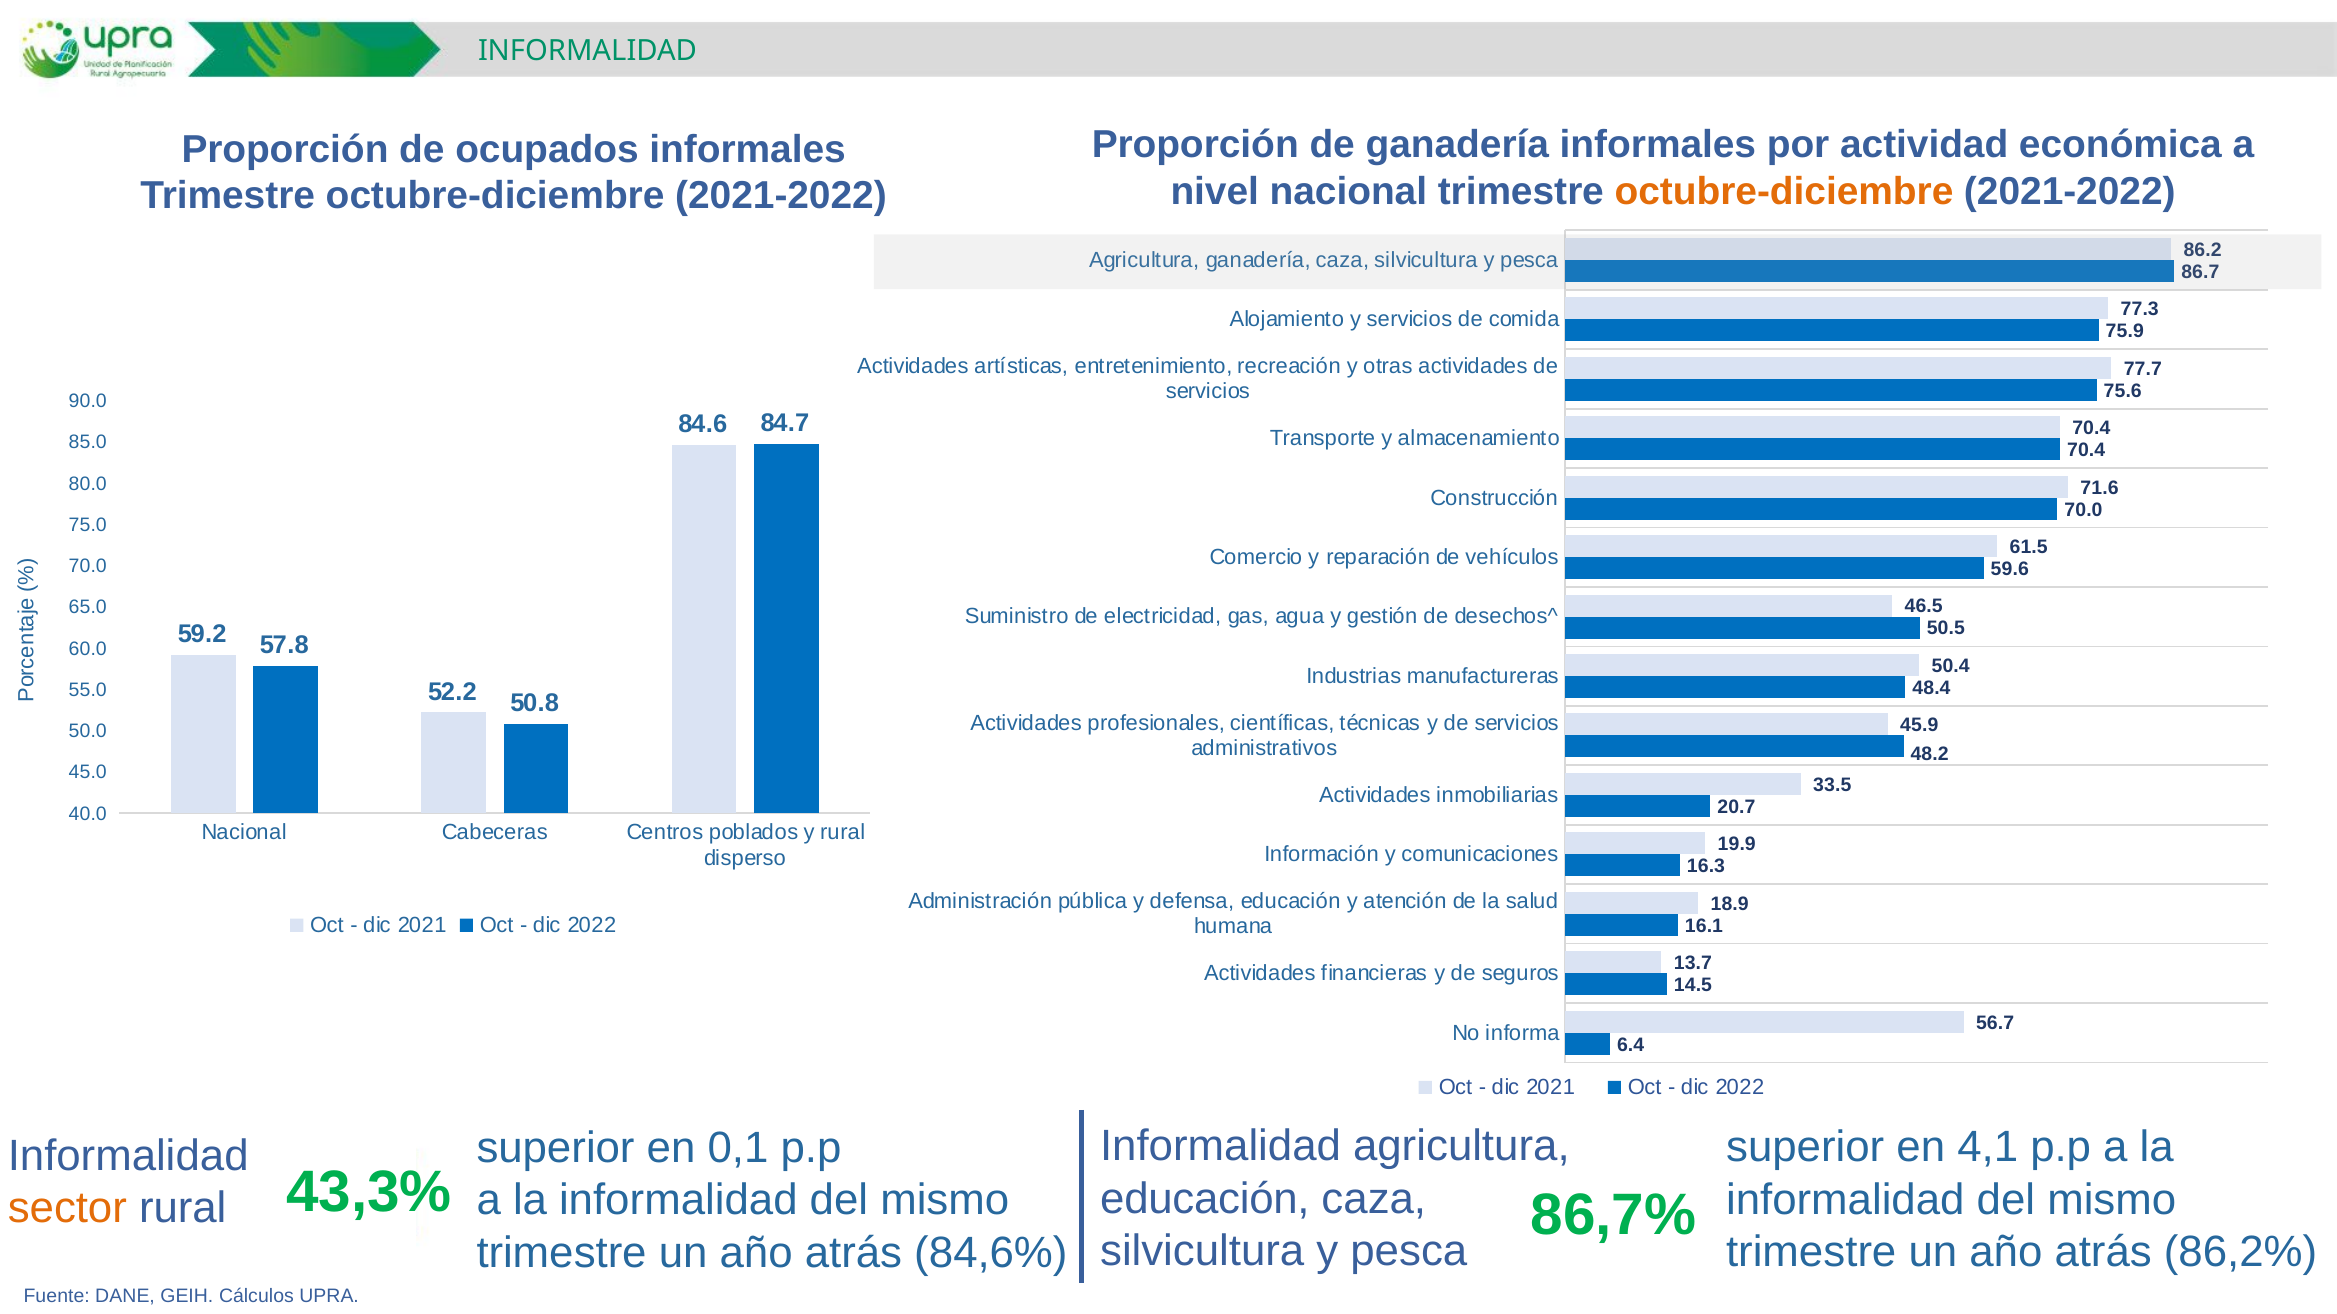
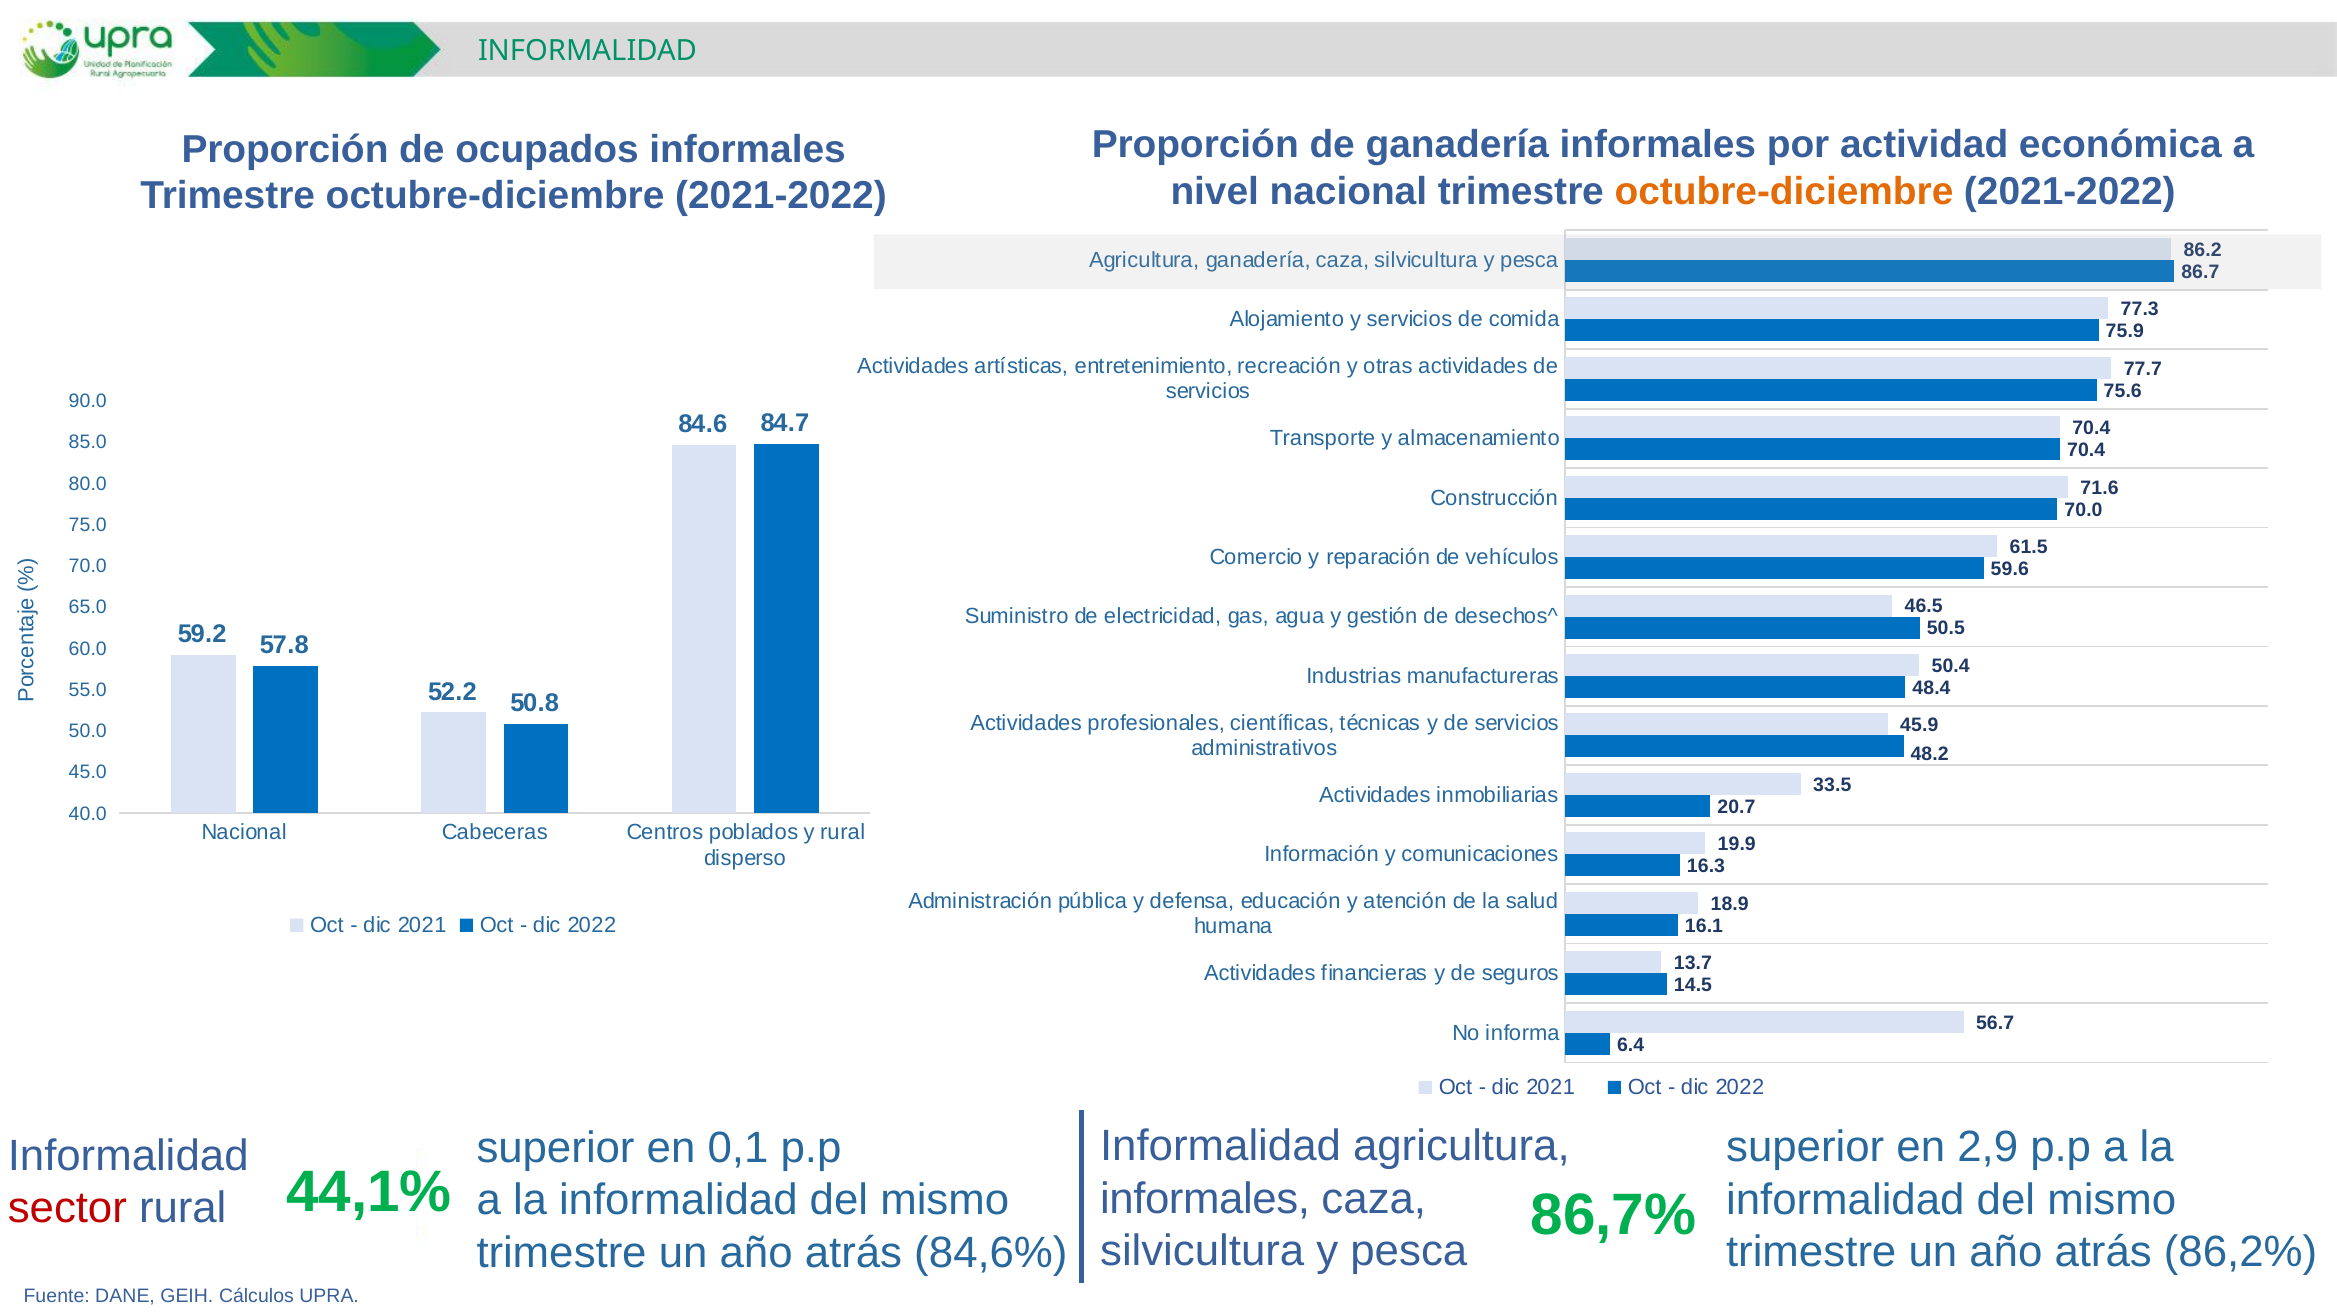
4,1: 4,1 -> 2,9
educación at (1205, 1199): educación -> informales
sector colour: orange -> red
43,3%: 43,3% -> 44,1%
